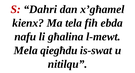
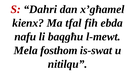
tela: tela -> tfal
għalina: għalina -> baqgħu
qiegħdu: qiegħdu -> fosthom
